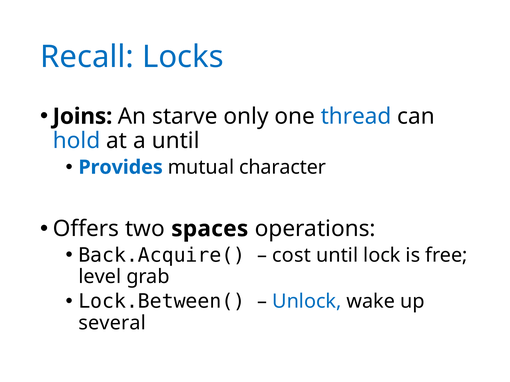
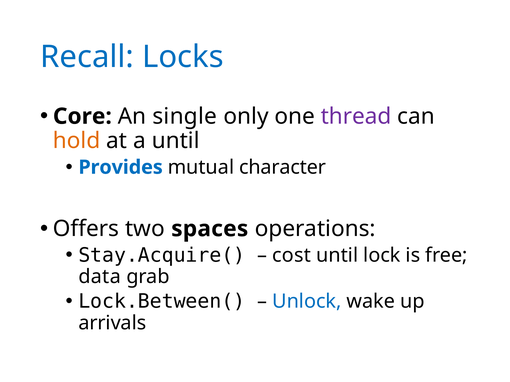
Joins: Joins -> Core
starve: starve -> single
thread colour: blue -> purple
hold colour: blue -> orange
Back.Acquire(: Back.Acquire( -> Stay.Acquire(
level: level -> data
several: several -> arrivals
